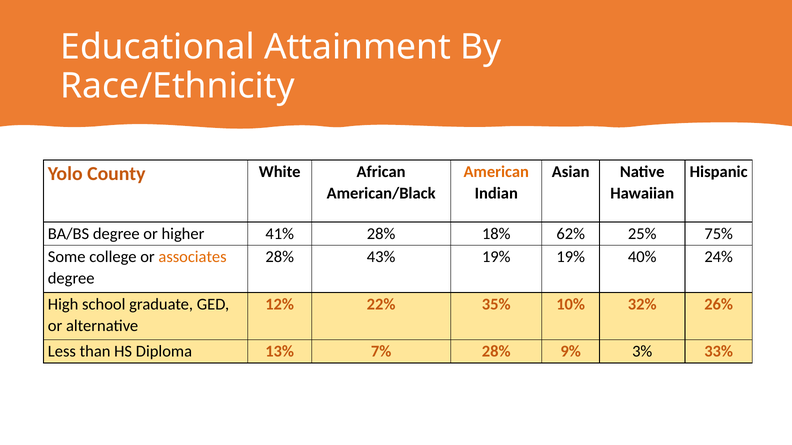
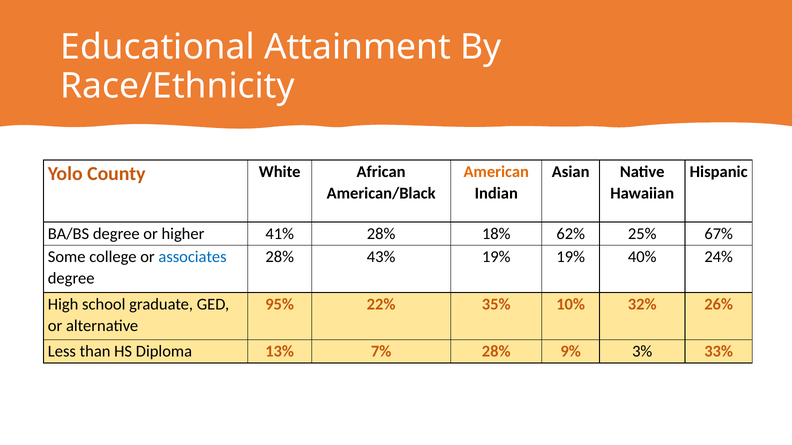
75%: 75% -> 67%
associates colour: orange -> blue
12%: 12% -> 95%
